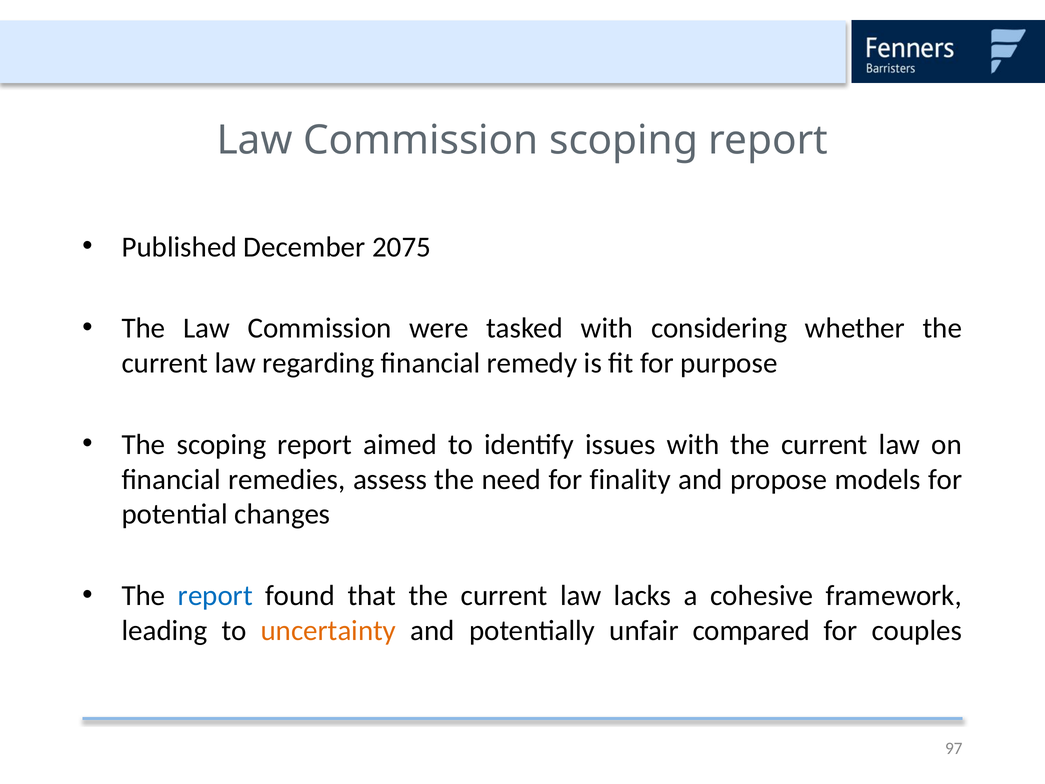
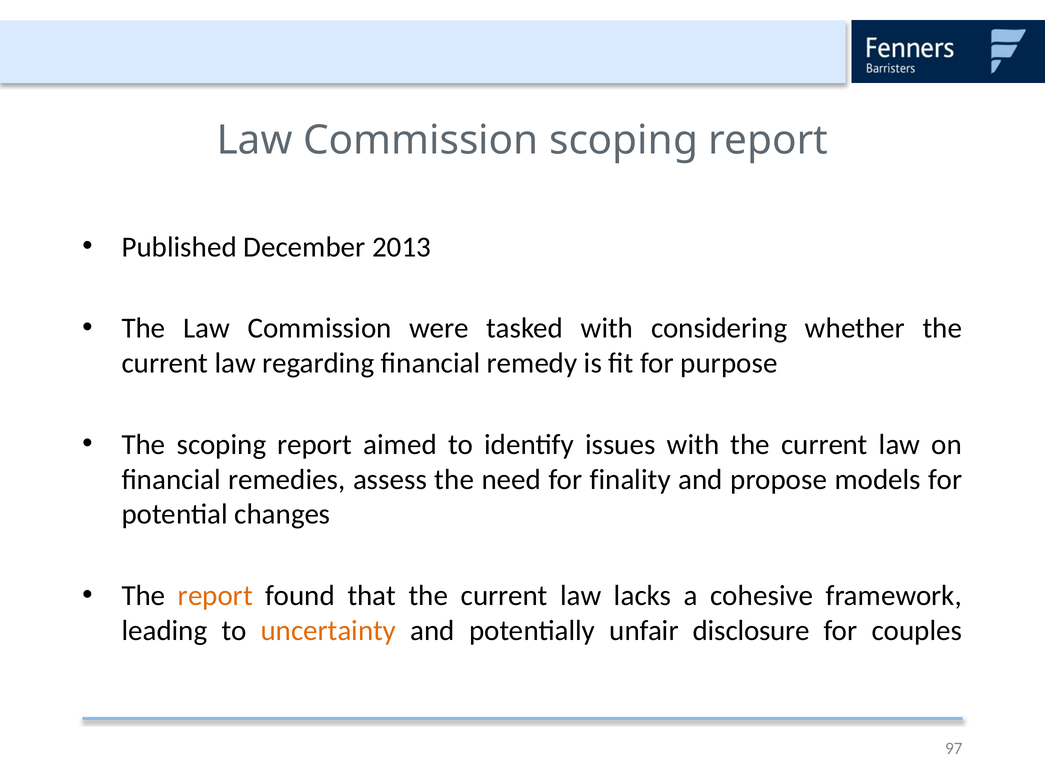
2075: 2075 -> 2013
report at (215, 595) colour: blue -> orange
compared: compared -> disclosure
